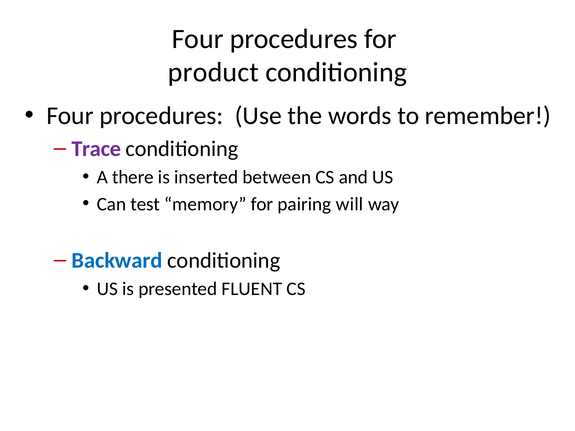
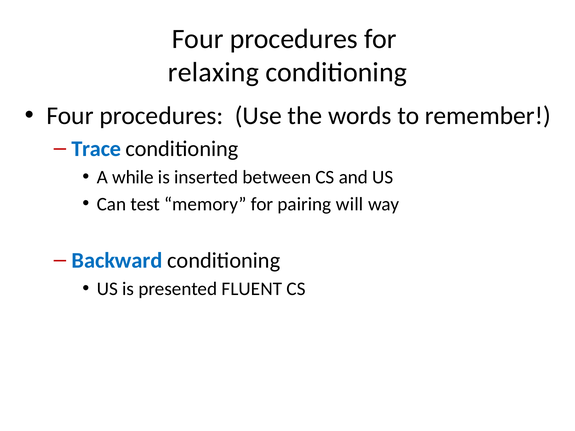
product: product -> relaxing
Trace colour: purple -> blue
there: there -> while
